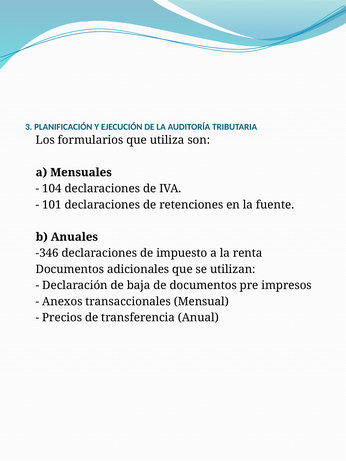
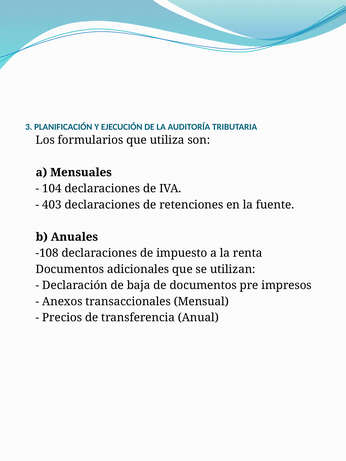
101: 101 -> 403
-346: -346 -> -108
